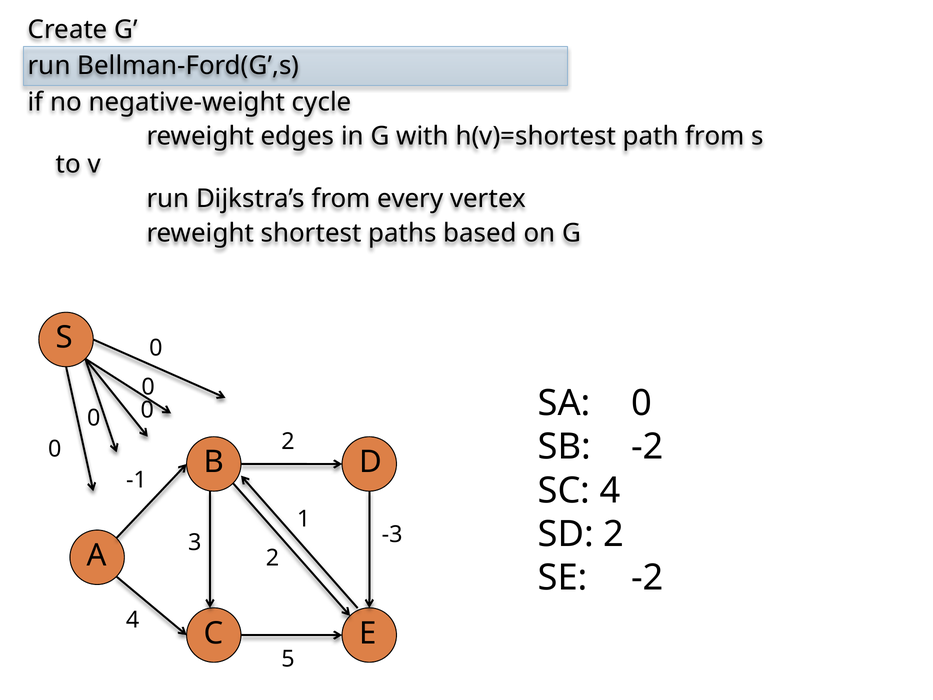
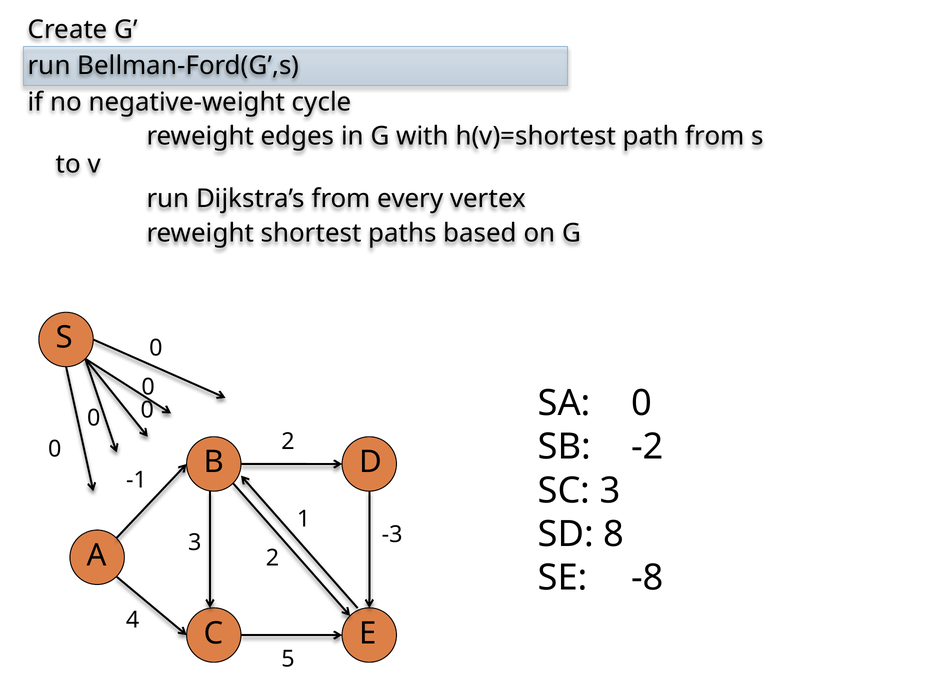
C 4: 4 -> 3
D 2: 2 -> 8
E -2: -2 -> -8
